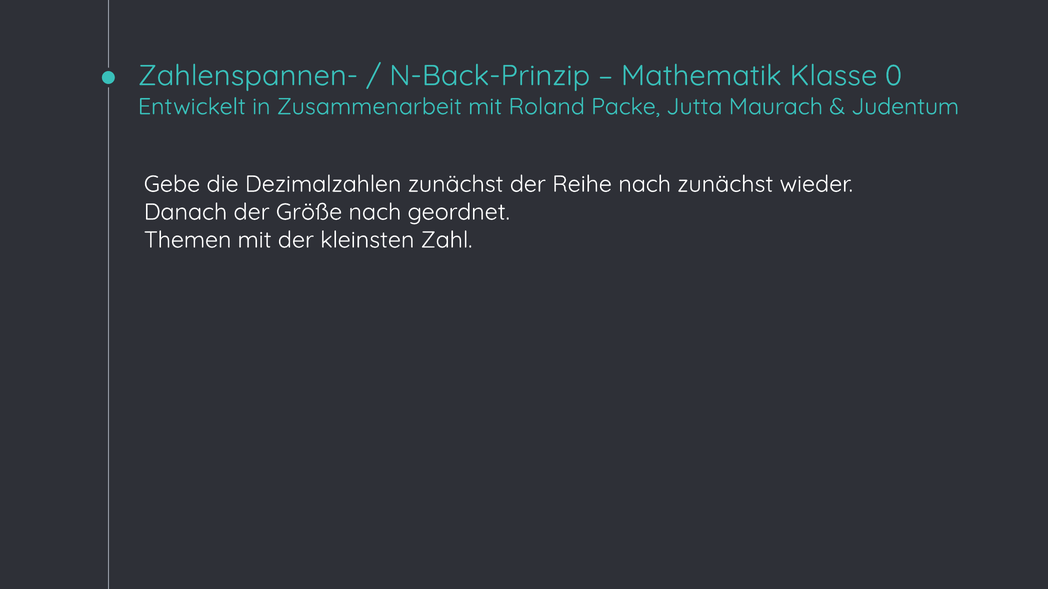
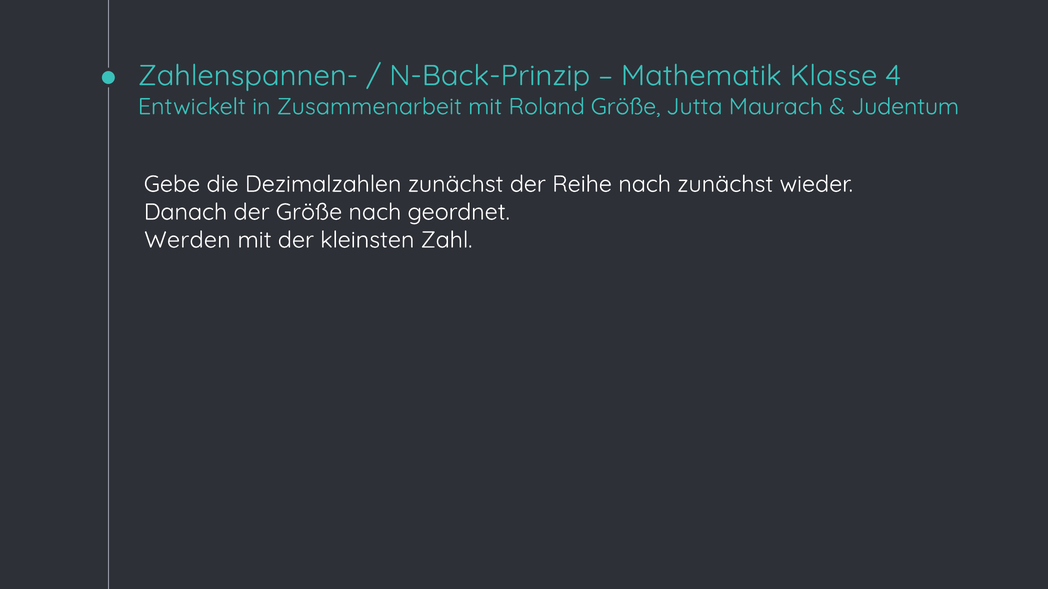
0: 0 -> 4
Roland Packe: Packe -> Größe
Themen: Themen -> Werden
